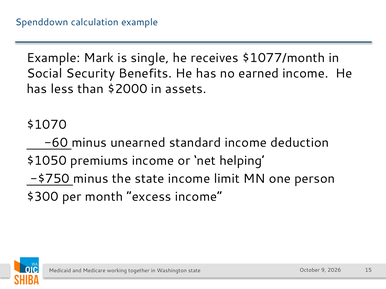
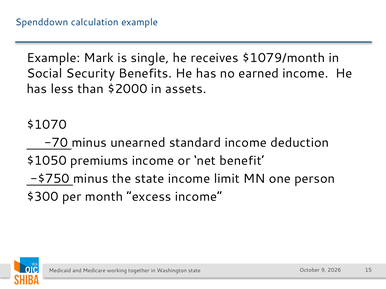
$1077/month: $1077/month -> $1079/month
-60: -60 -> -70
helping: helping -> benefit
